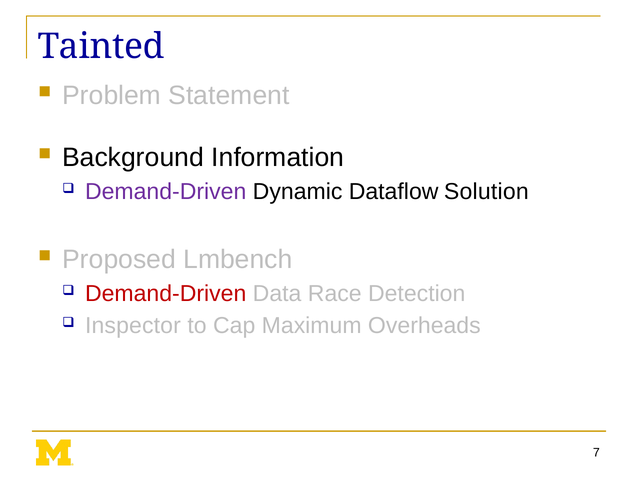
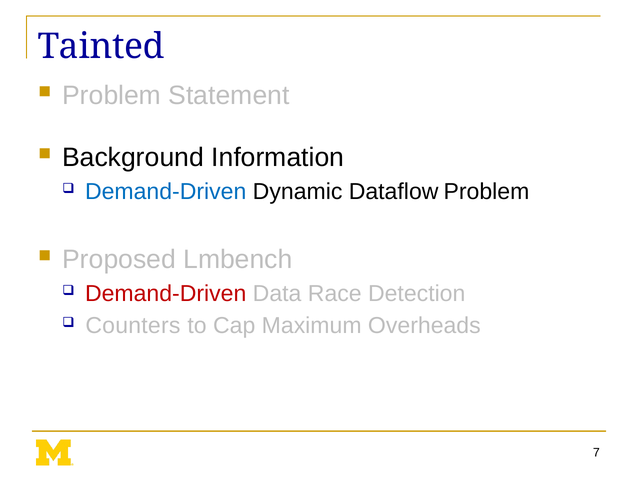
Demand-Driven at (166, 192) colour: purple -> blue
Dataflow Solution: Solution -> Problem
Inspector: Inspector -> Counters
